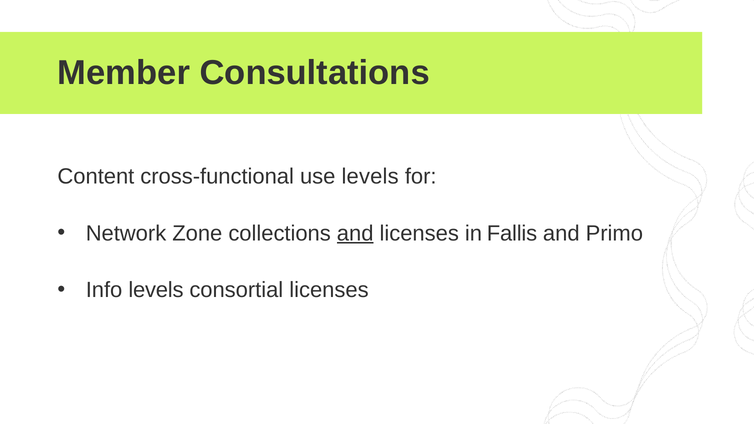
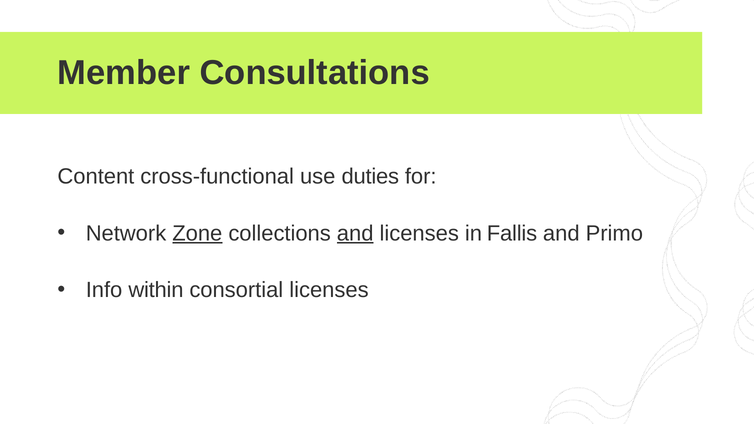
use levels: levels -> duties
Zone underline: none -> present
Info levels: levels -> within
